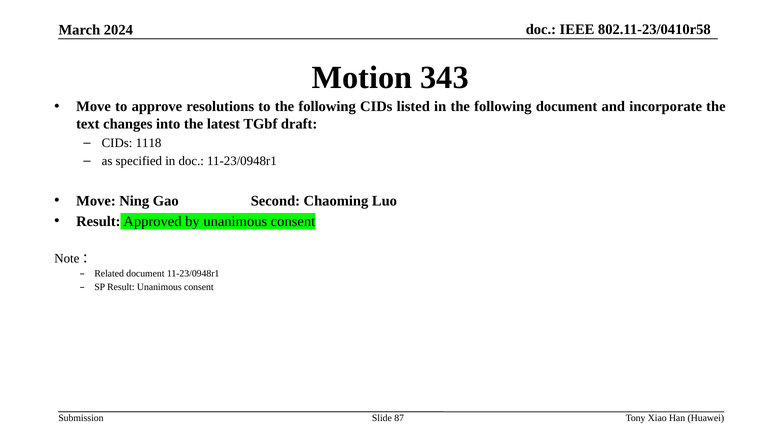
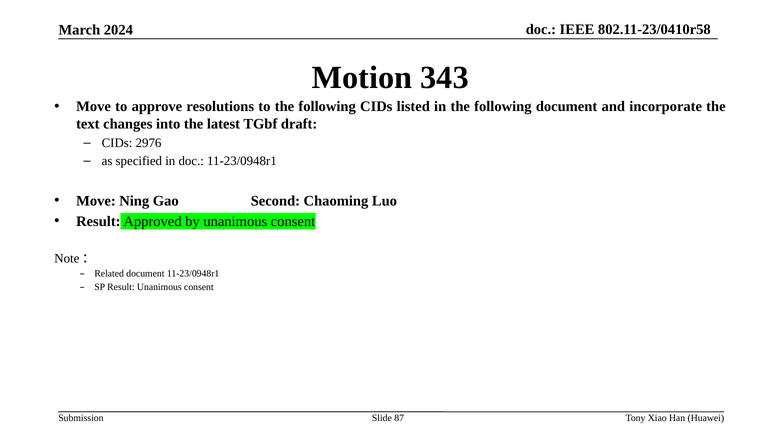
1118: 1118 -> 2976
